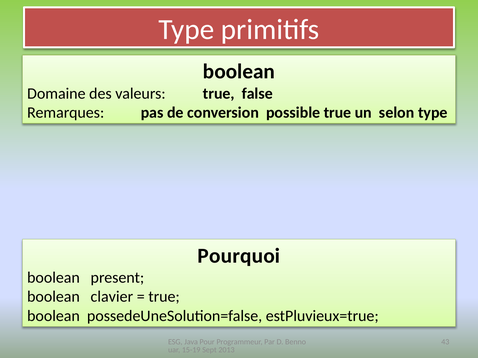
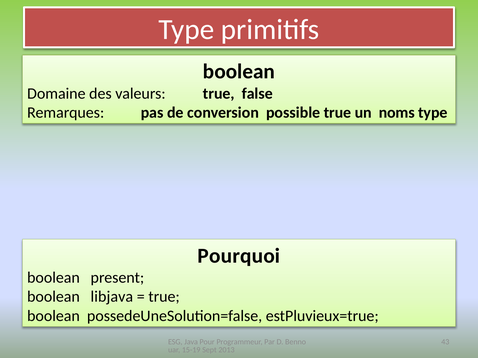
selon: selon -> noms
clavier: clavier -> libjava
